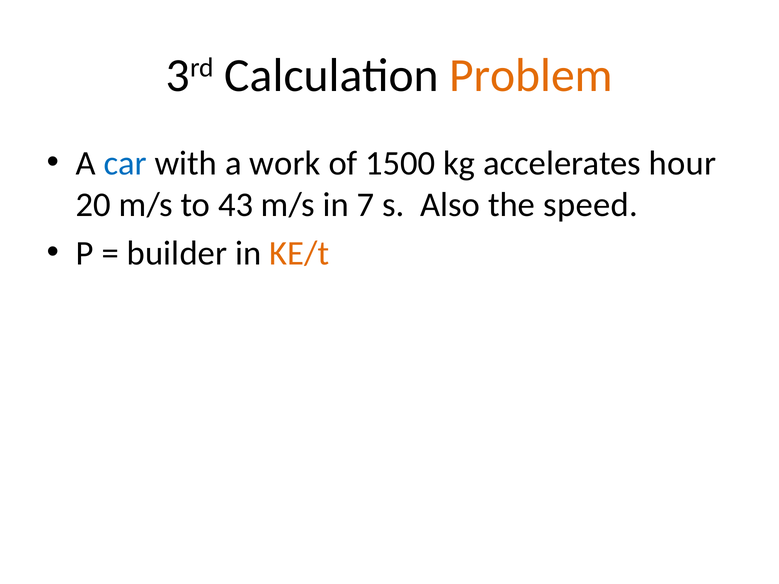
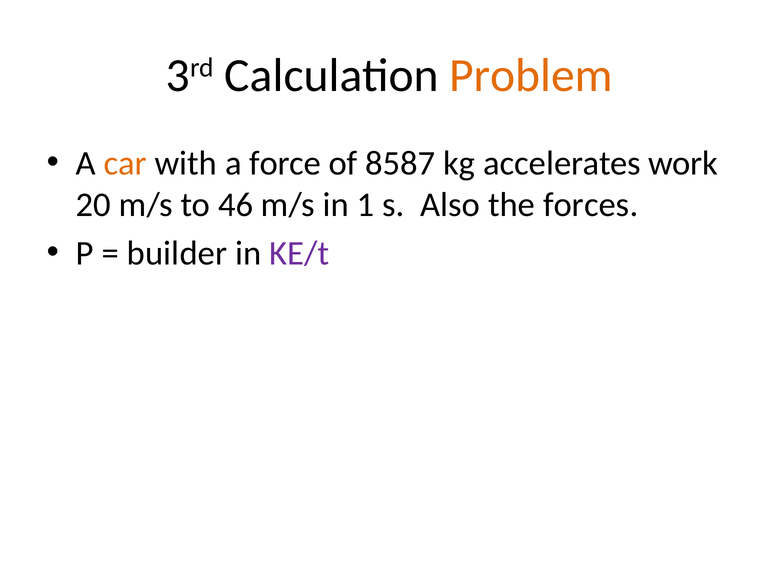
car colour: blue -> orange
work: work -> force
1500: 1500 -> 8587
hour: hour -> work
43: 43 -> 46
7: 7 -> 1
speed: speed -> forces
KE/t colour: orange -> purple
